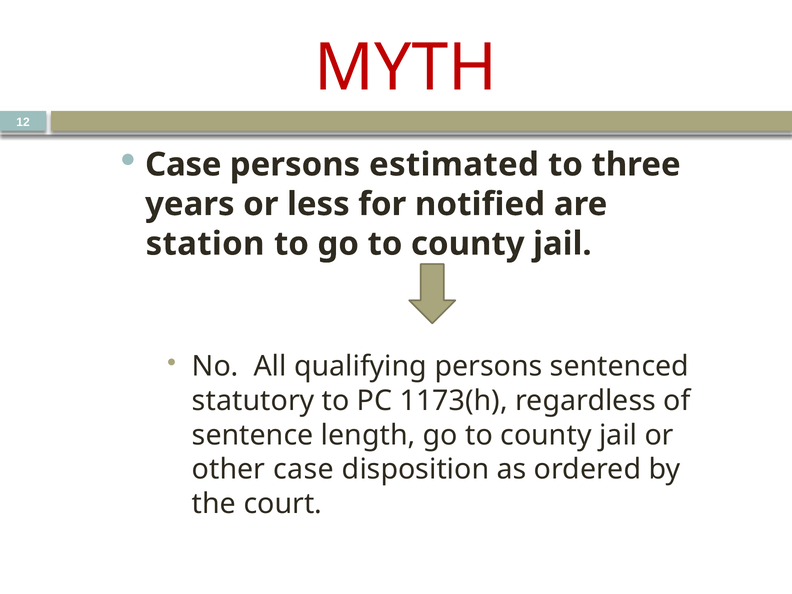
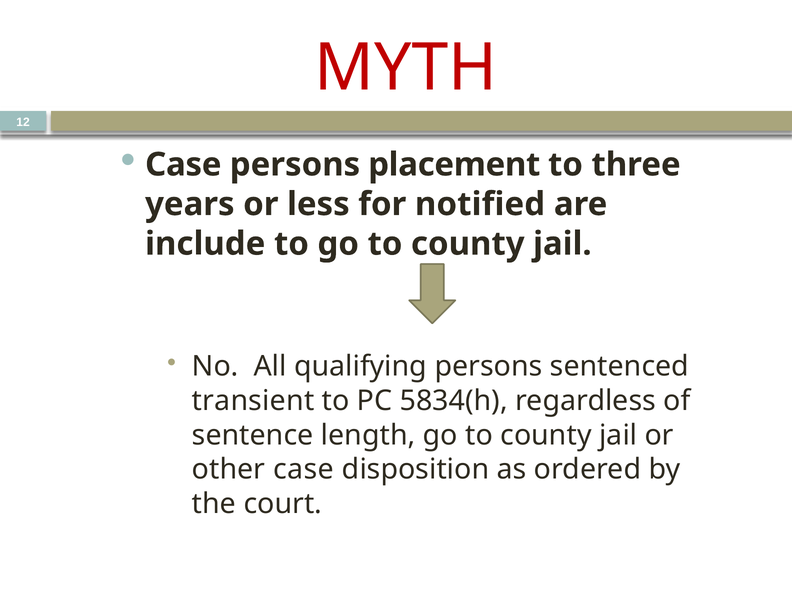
estimated: estimated -> placement
station: station -> include
statutory: statutory -> transient
1173(h: 1173(h -> 5834(h
